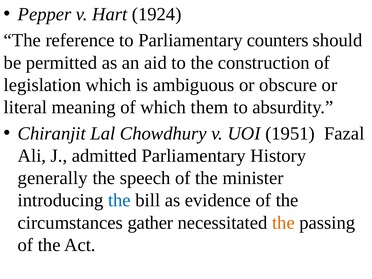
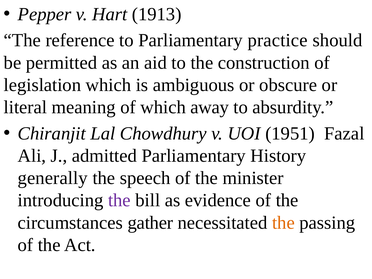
1924: 1924 -> 1913
counters: counters -> practice
them: them -> away
the at (119, 200) colour: blue -> purple
